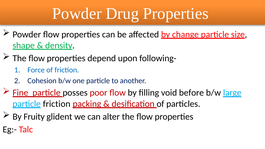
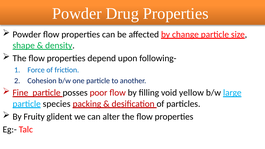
before: before -> yellow
particle friction: friction -> species
